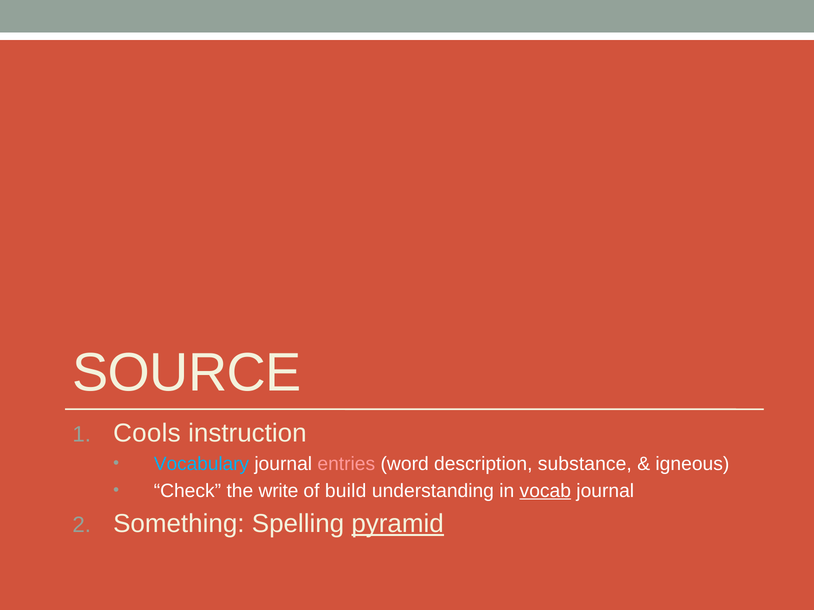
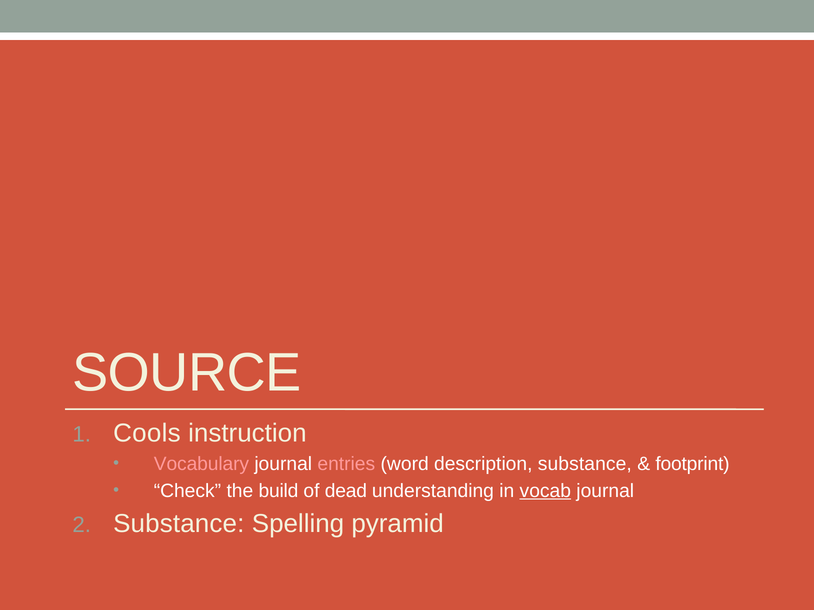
Vocabulary colour: light blue -> pink
igneous: igneous -> footprint
write: write -> build
build: build -> dead
Something at (179, 524): Something -> Substance
pyramid underline: present -> none
